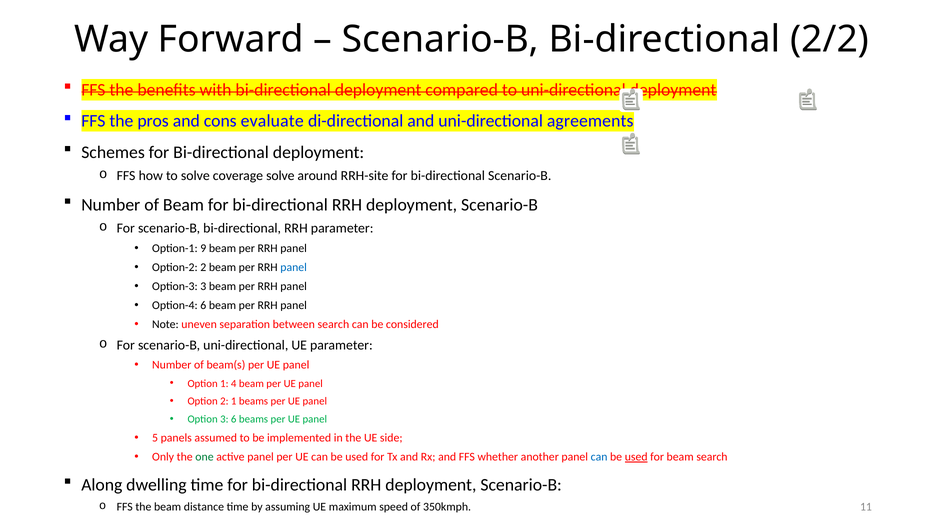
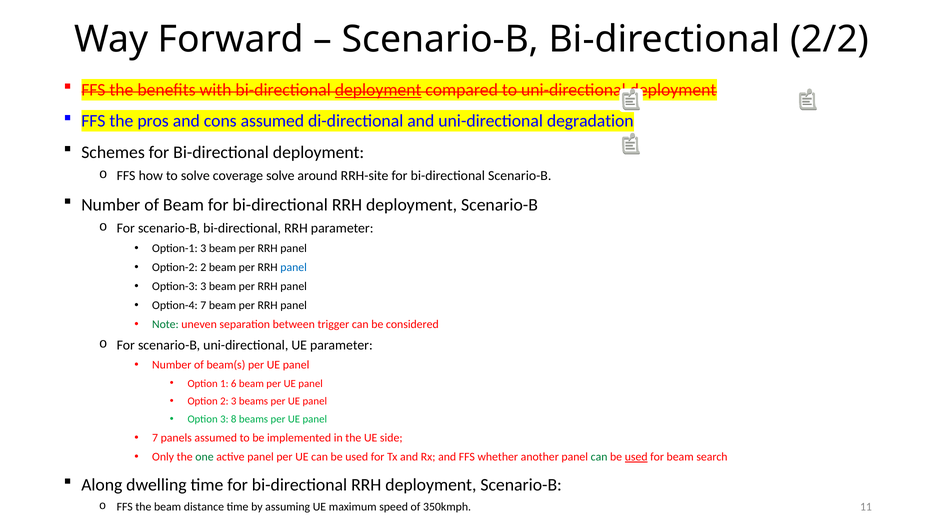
deployment at (378, 90) underline: none -> present
cons evaluate: evaluate -> assumed
agreements: agreements -> degradation
Option-1 9: 9 -> 3
Option-4 6: 6 -> 7
Note colour: black -> green
between search: search -> trigger
4: 4 -> 6
2 1: 1 -> 3
3 6: 6 -> 8
5 at (155, 438): 5 -> 7
can at (599, 457) colour: blue -> green
